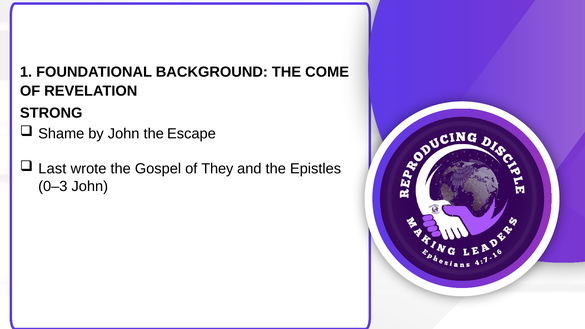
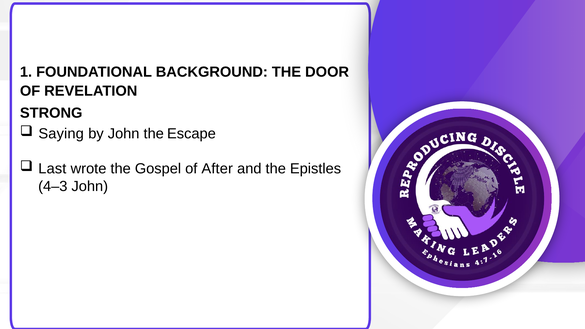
COME: COME -> DOOR
Shame: Shame -> Saying
They: They -> After
0–3: 0–3 -> 4–3
